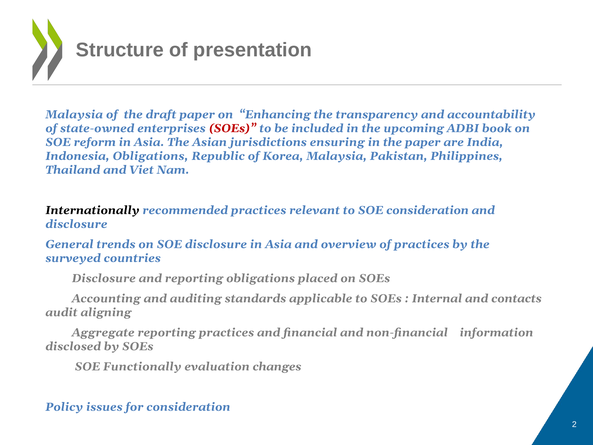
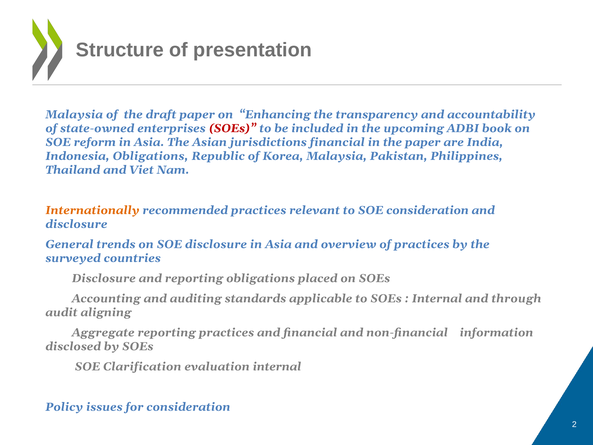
jurisdictions ensuring: ensuring -> financial
Internationally colour: black -> orange
contacts: contacts -> through
Functionally: Functionally -> Clarification
evaluation changes: changes -> internal
